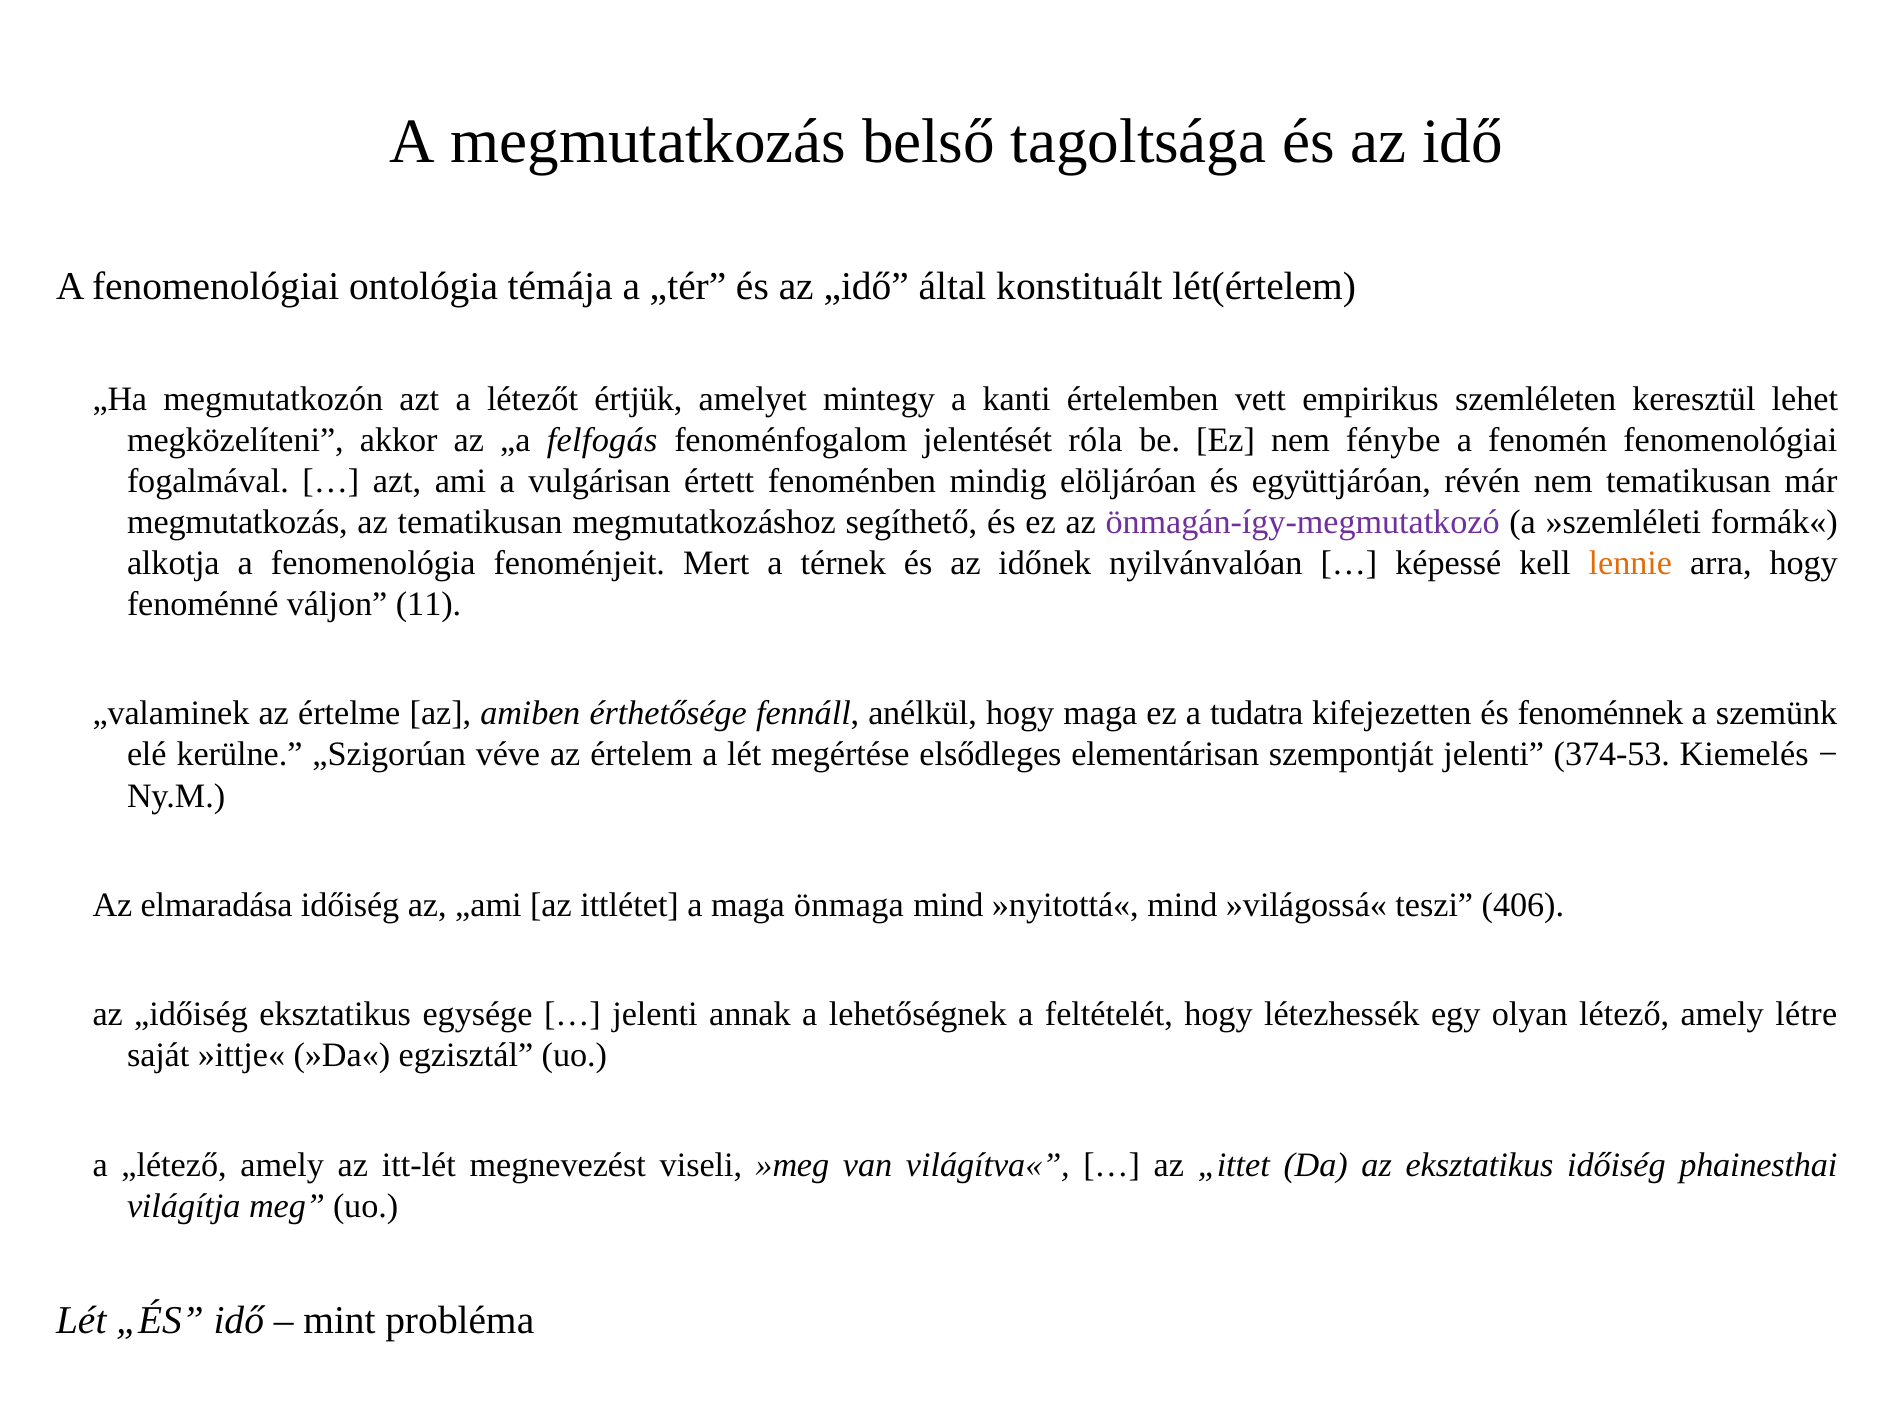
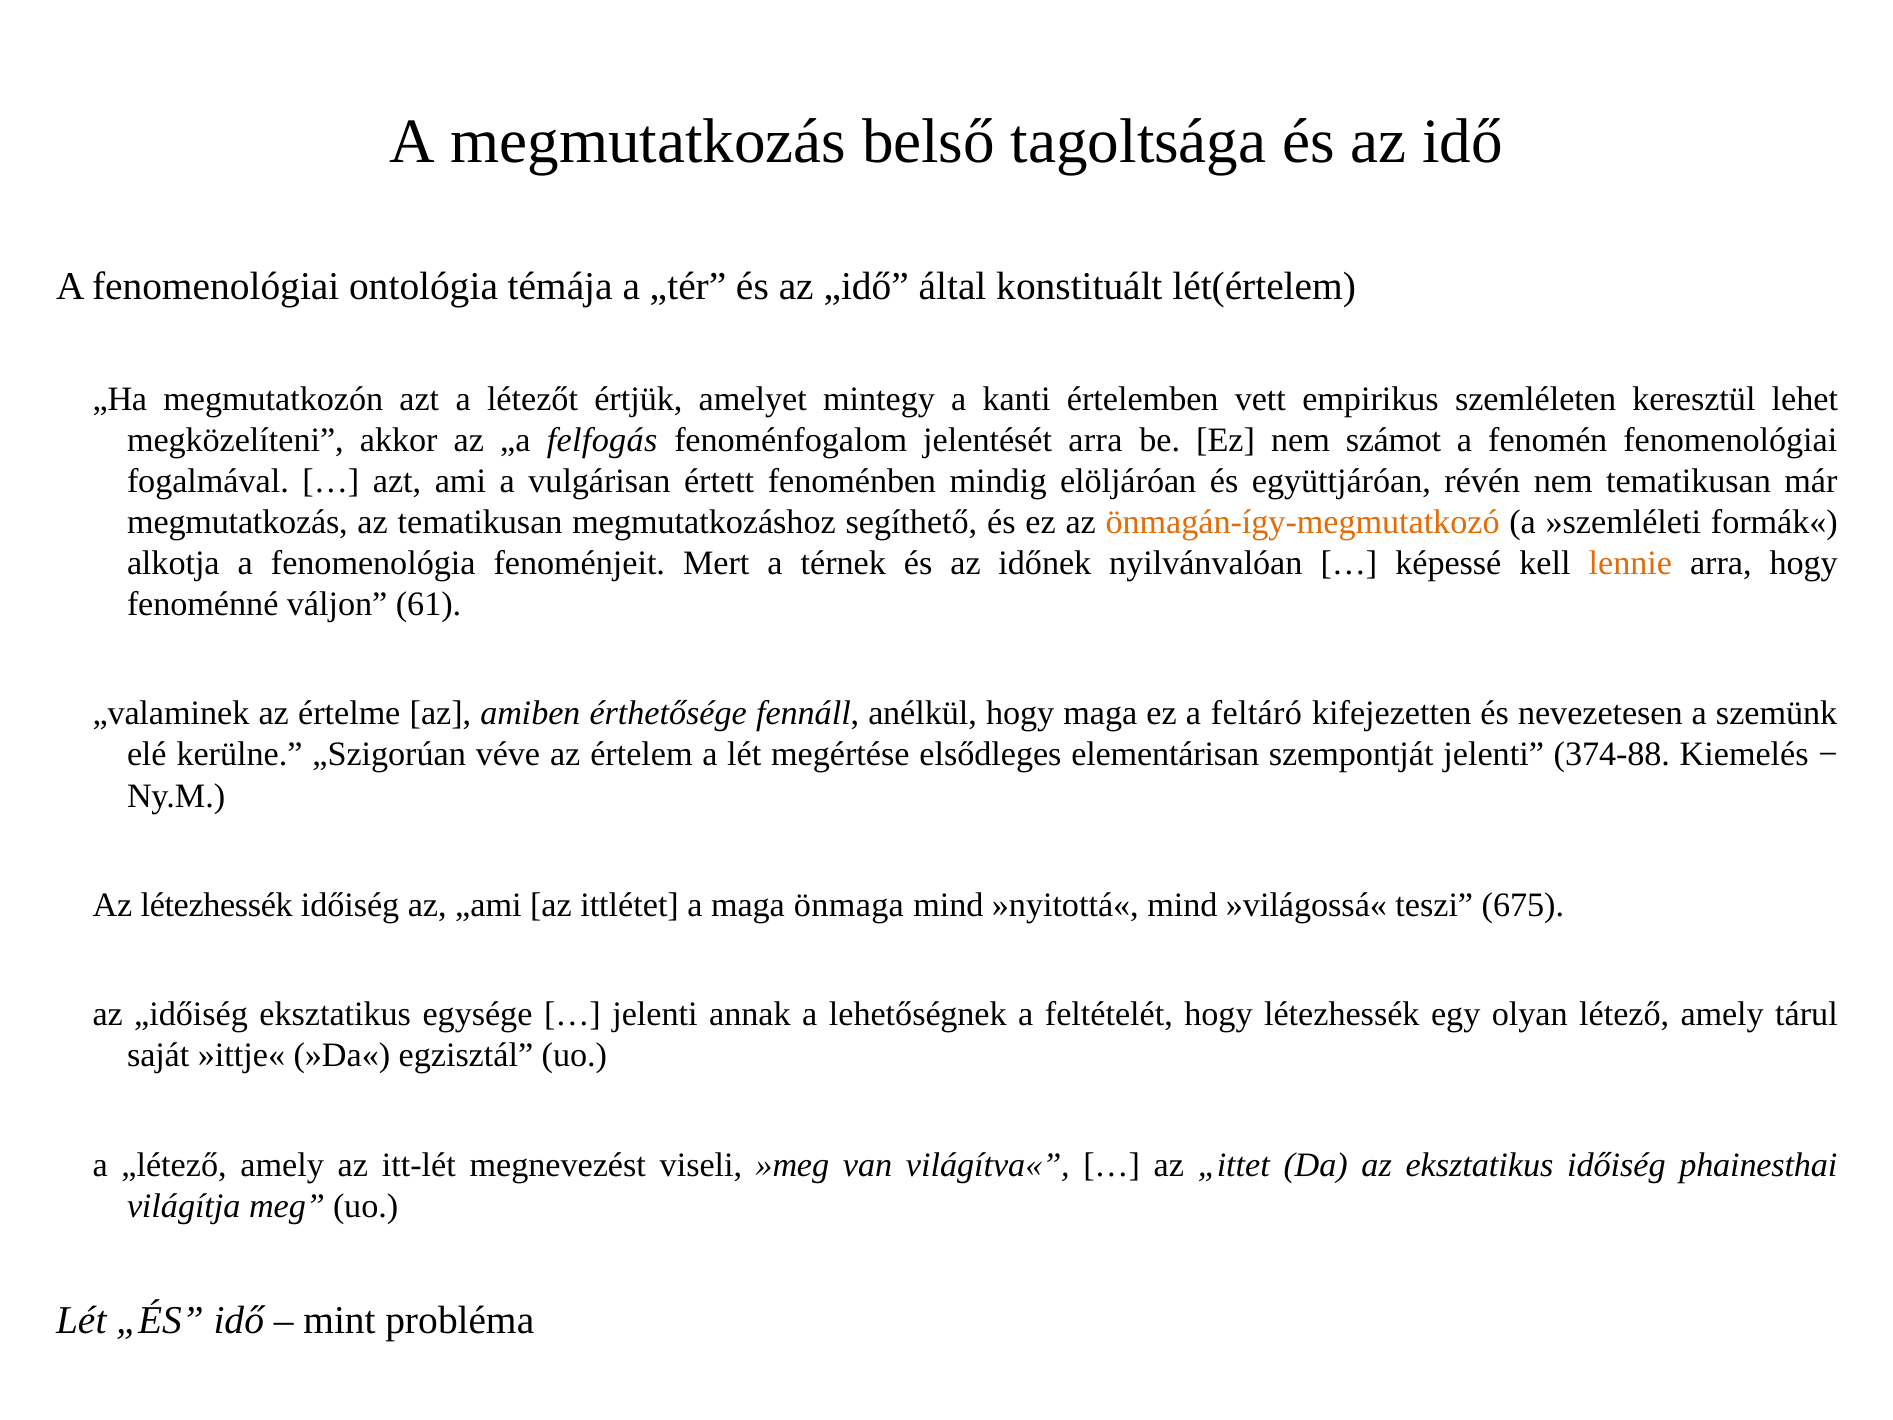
jelentését róla: róla -> arra
fénybe: fénybe -> számot
önmagán-így-megmutatkozó colour: purple -> orange
11: 11 -> 61
tudatra: tudatra -> feltáró
fenoménnek: fenoménnek -> nevezetesen
374-53: 374-53 -> 374-88
Az elmaradása: elmaradása -> létezhessék
406: 406 -> 675
létre: létre -> tárul
